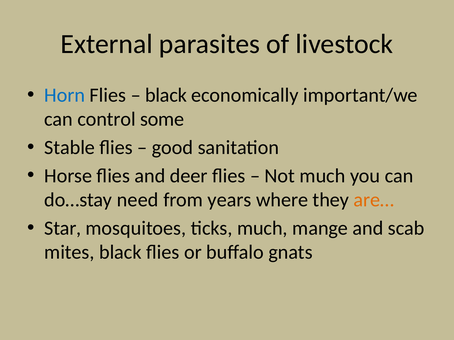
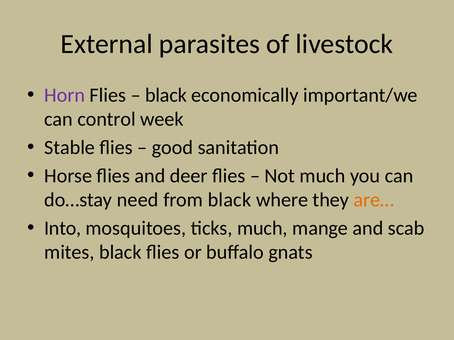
Horn colour: blue -> purple
some: some -> week
from years: years -> black
Star: Star -> Into
